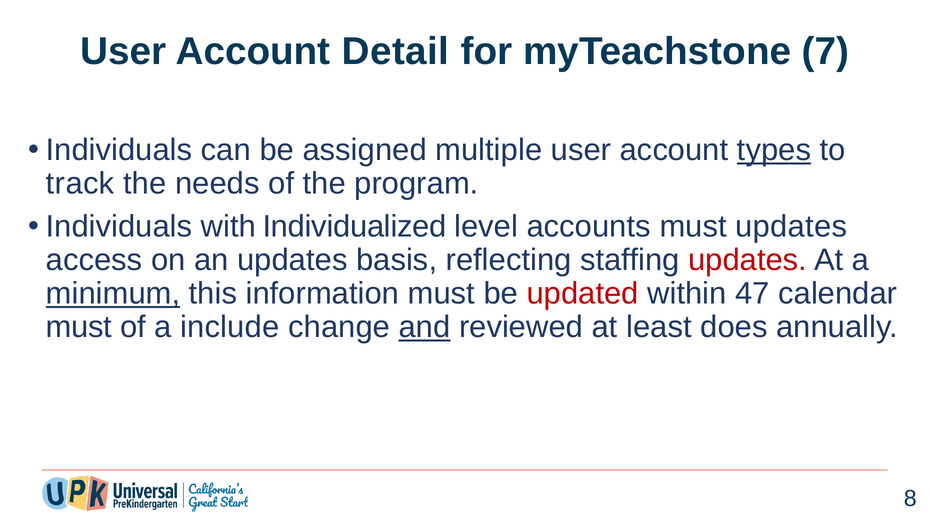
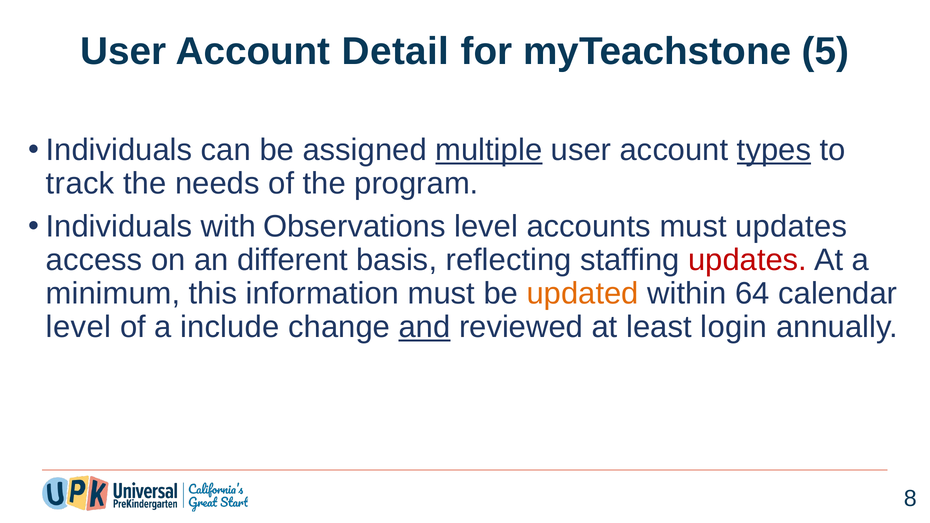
7: 7 -> 5
multiple underline: none -> present
Individualized: Individualized -> Observations
an updates: updates -> different
minimum underline: present -> none
updated colour: red -> orange
47: 47 -> 64
must at (79, 327): must -> level
does: does -> login
